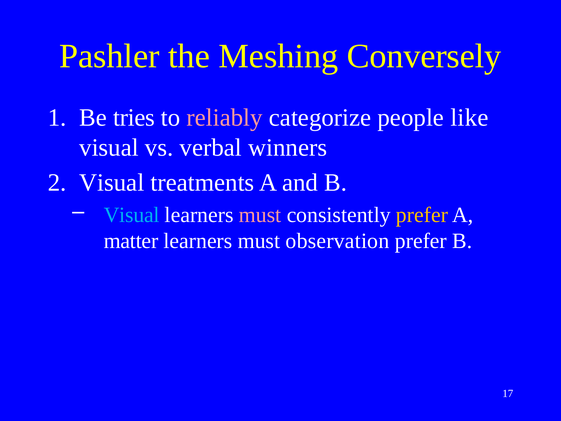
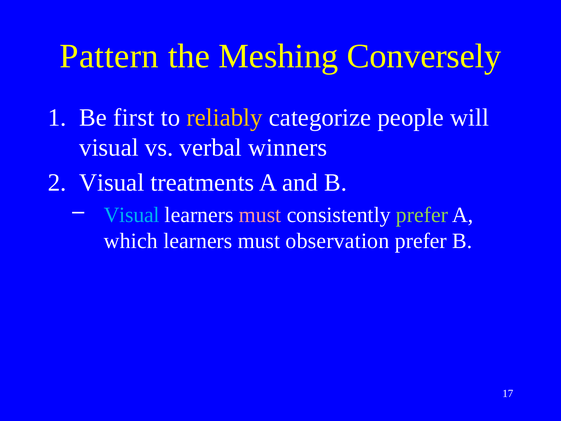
Pashler: Pashler -> Pattern
tries: tries -> first
reliably colour: pink -> yellow
like: like -> will
prefer at (422, 215) colour: yellow -> light green
matter: matter -> which
